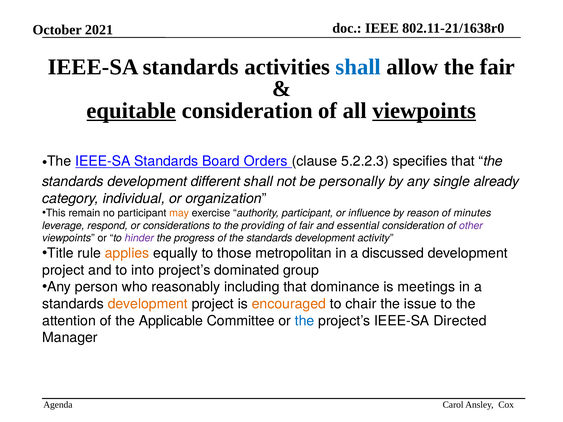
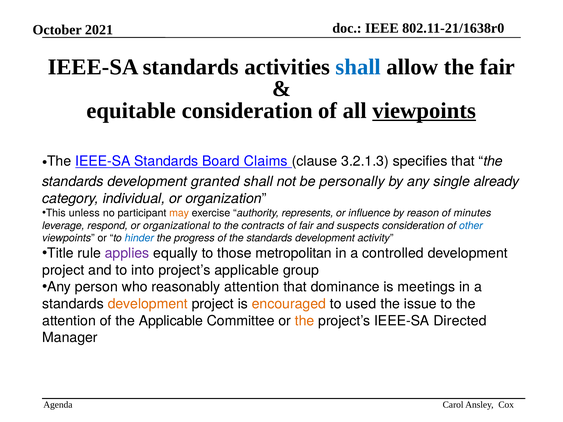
equitable underline: present -> none
Orders: Orders -> Claims
5.2.2.3: 5.2.2.3 -> 3.2.1.3
different: different -> granted
remain: remain -> unless
authority participant: participant -> represents
considerations: considerations -> organizational
providing: providing -> contracts
essential: essential -> suspects
other colour: purple -> blue
hinder colour: purple -> blue
applies colour: orange -> purple
discussed: discussed -> controlled
project’s dominated: dominated -> applicable
reasonably including: including -> attention
chair: chair -> used
the at (305, 321) colour: blue -> orange
